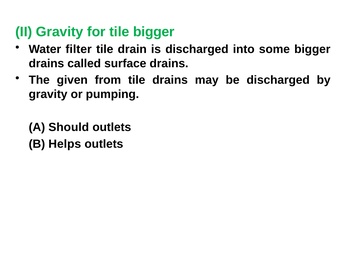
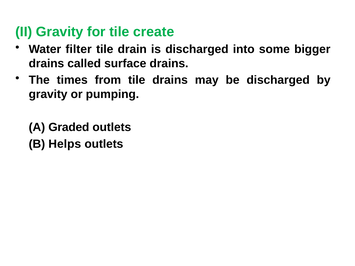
tile bigger: bigger -> create
given: given -> times
Should: Should -> Graded
